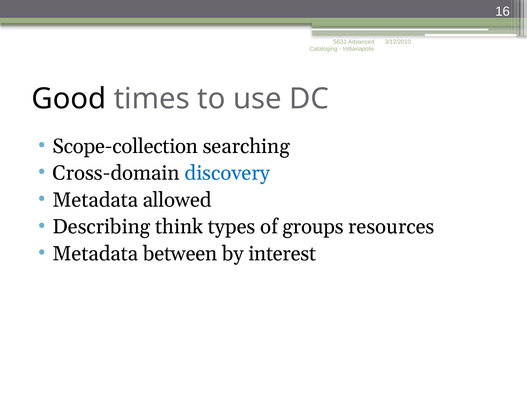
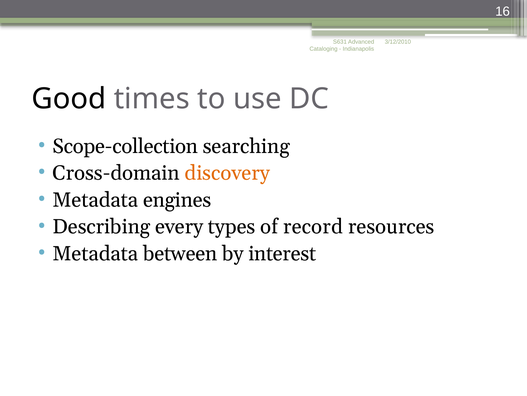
discovery colour: blue -> orange
allowed: allowed -> engines
think: think -> every
groups: groups -> record
